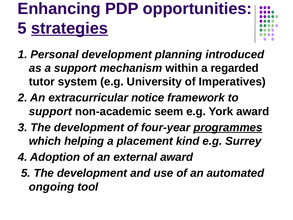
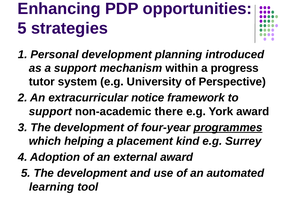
strategies underline: present -> none
regarded: regarded -> progress
Imperatives: Imperatives -> Perspective
seem: seem -> there
ongoing: ongoing -> learning
